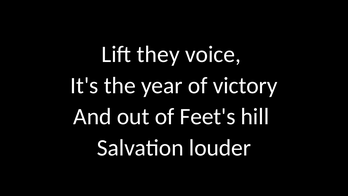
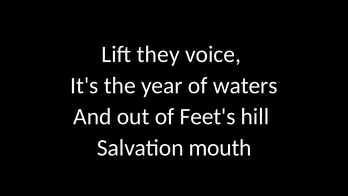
victory: victory -> waters
louder: louder -> mouth
